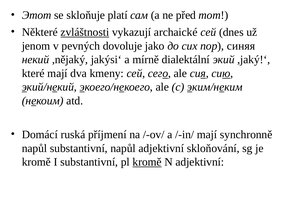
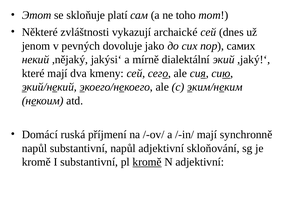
před: před -> toho
zvláštnosti underline: present -> none
синяя: синяя -> самих
